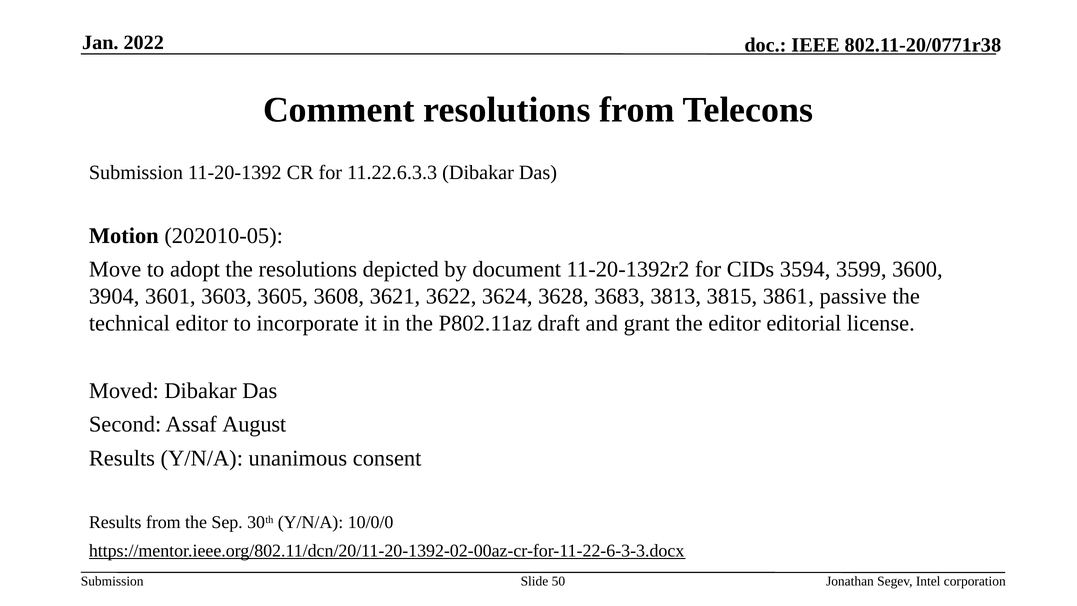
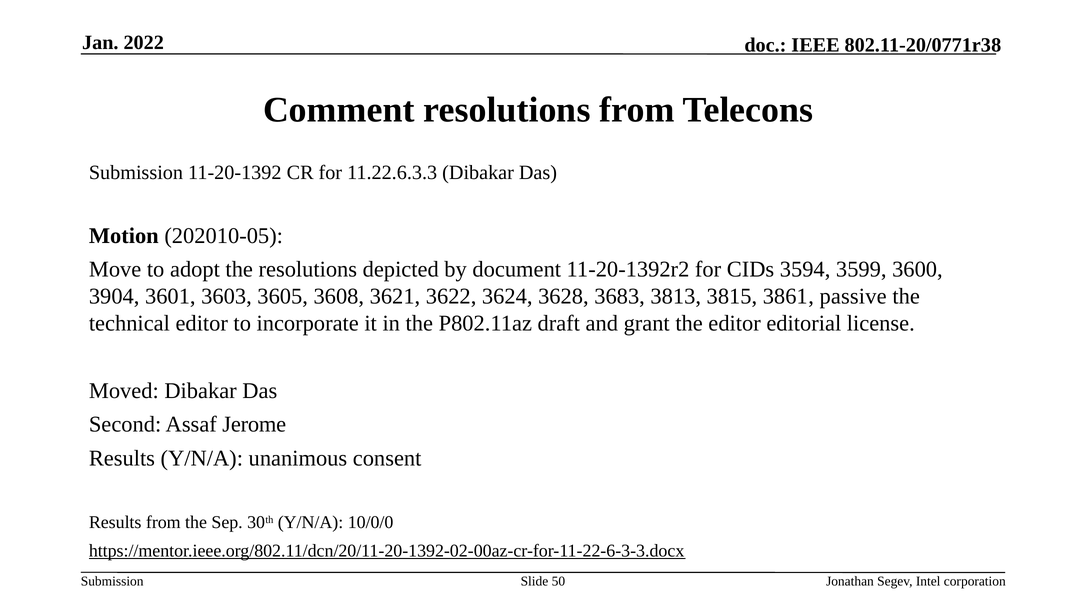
August: August -> Jerome
